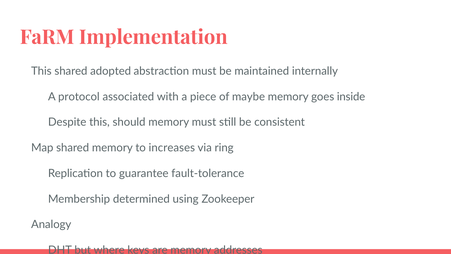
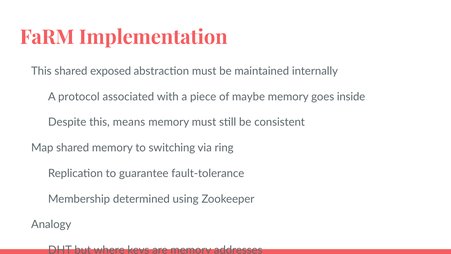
adopted: adopted -> exposed
should: should -> means
increases: increases -> switching
